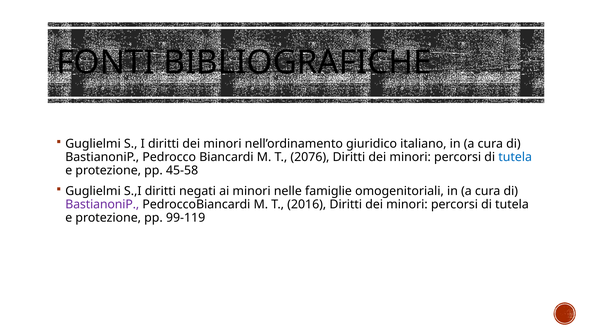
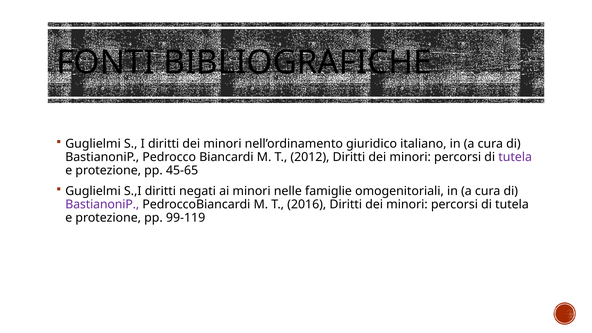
2076: 2076 -> 2012
tutela at (515, 157) colour: blue -> purple
45-58: 45-58 -> 45-65
